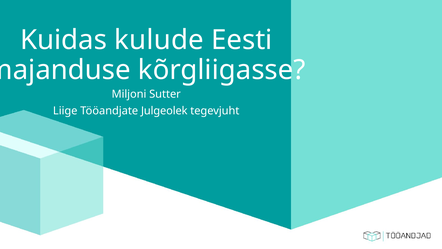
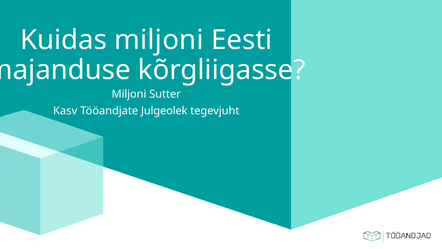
Kuidas kulude: kulude -> miljoni
Liige: Liige -> Kasv
